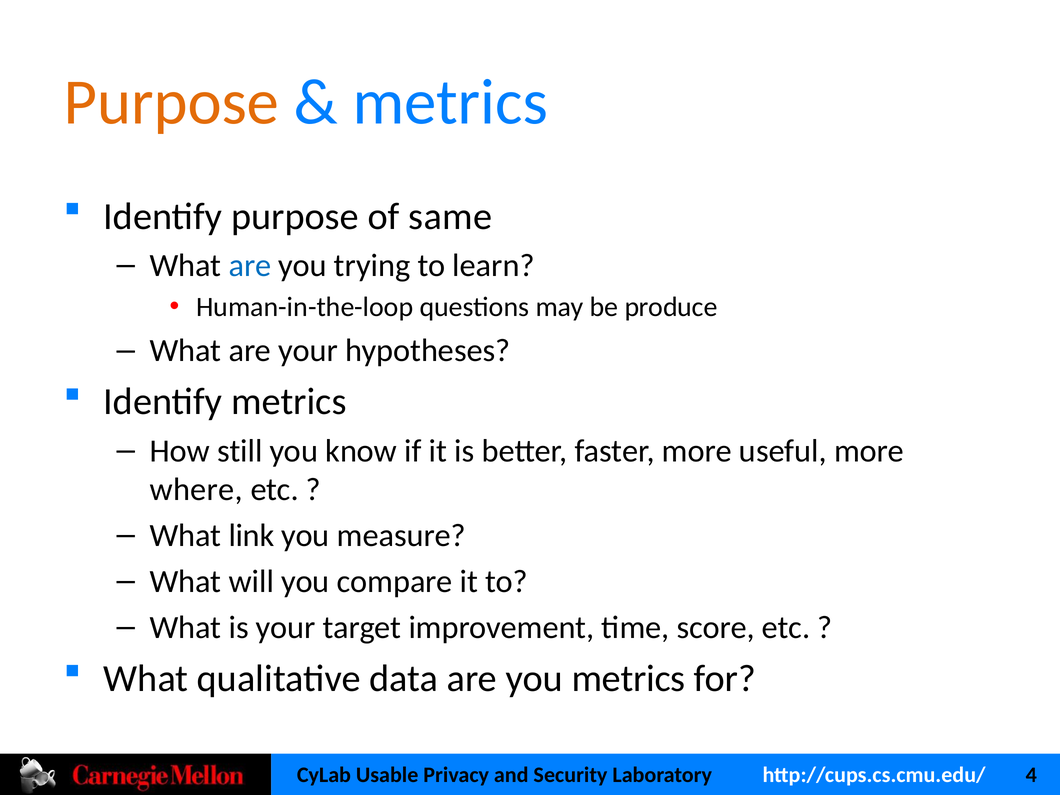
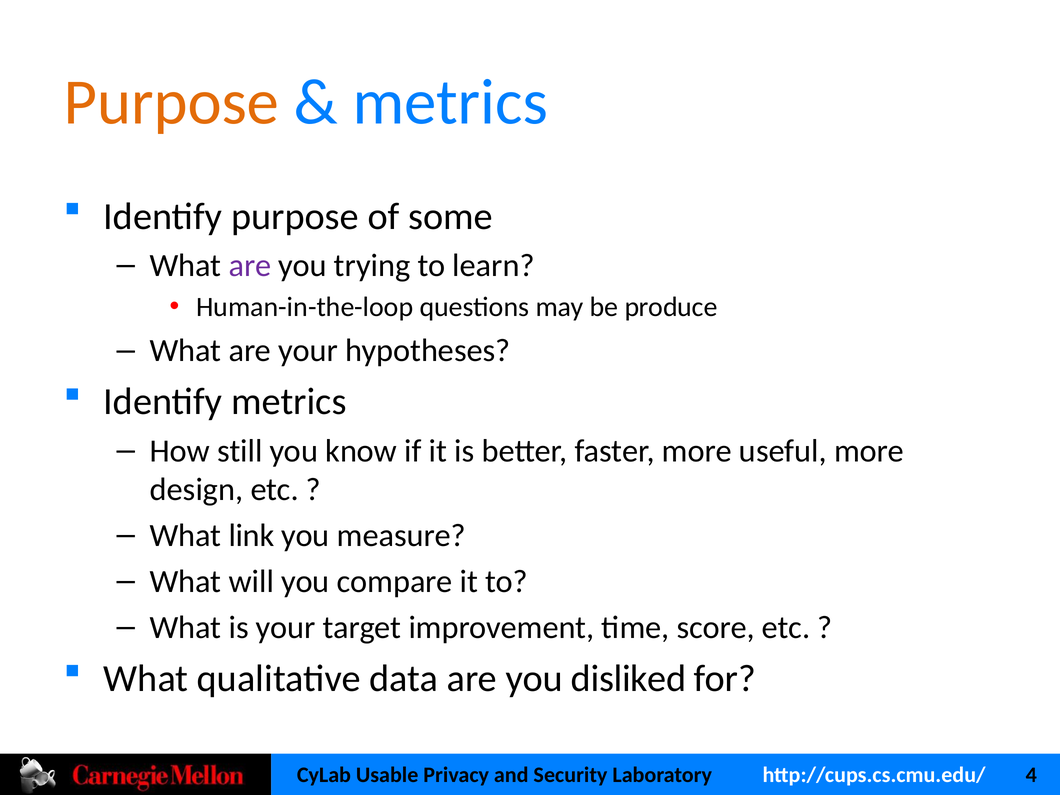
same: same -> some
are at (250, 265) colour: blue -> purple
where: where -> design
you metrics: metrics -> disliked
